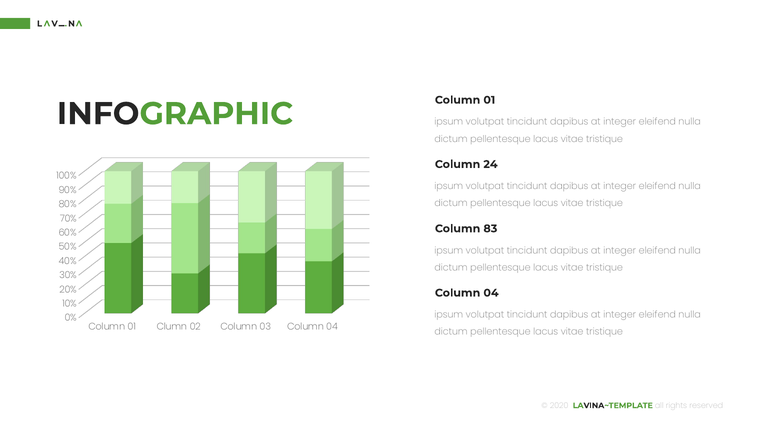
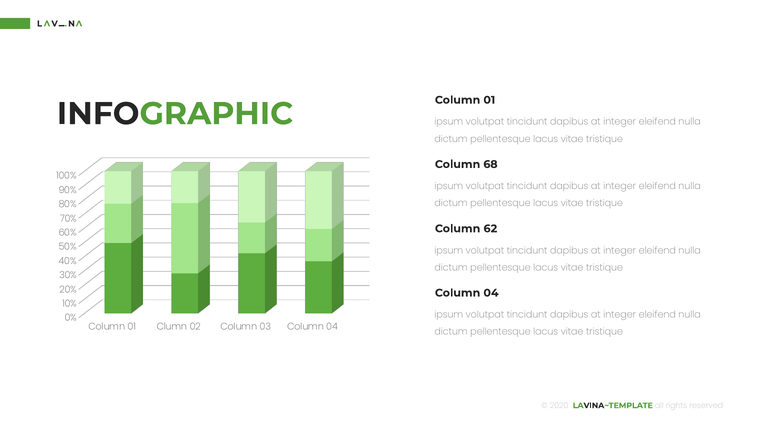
24: 24 -> 68
83: 83 -> 62
